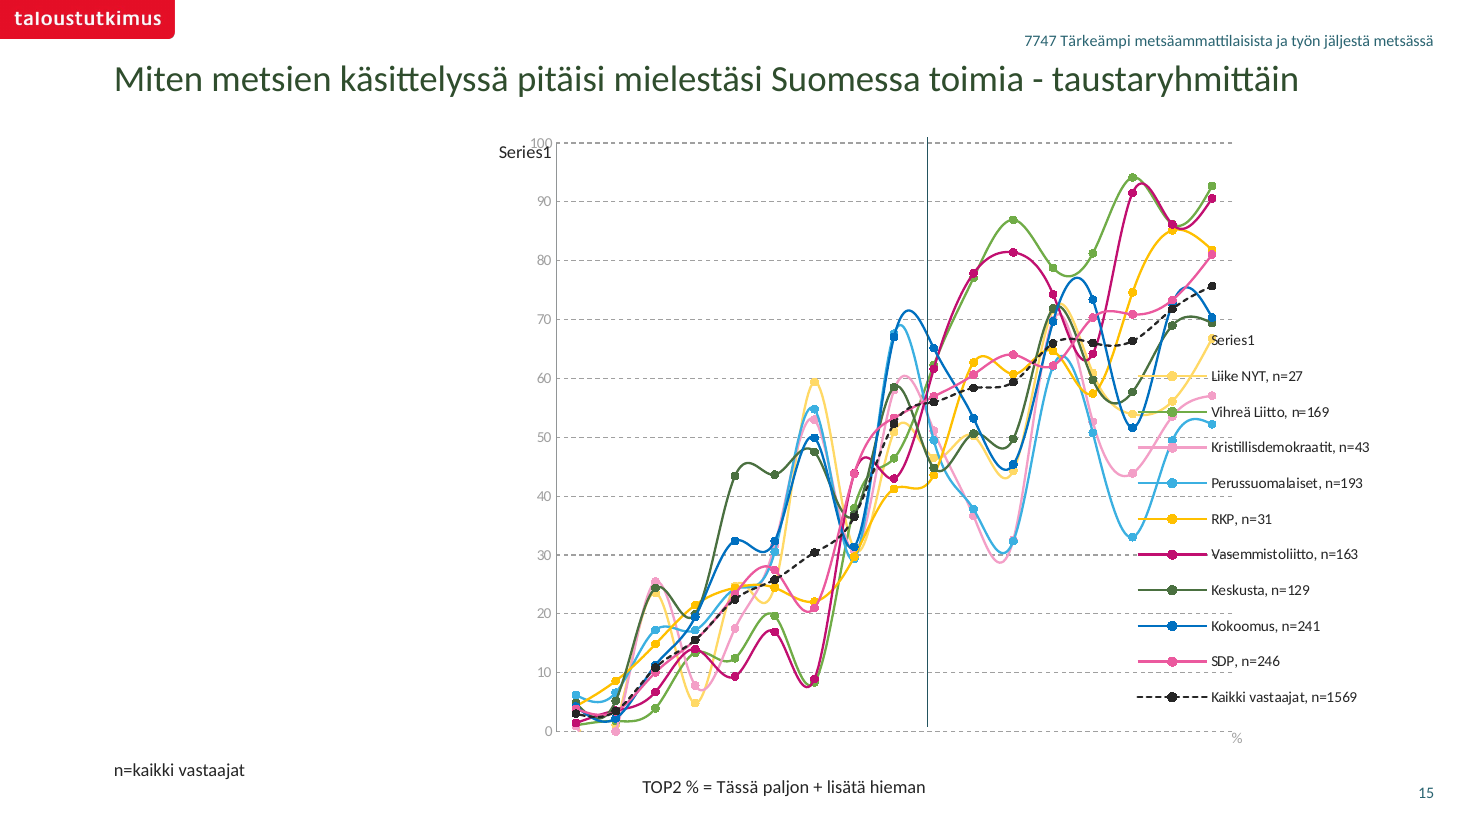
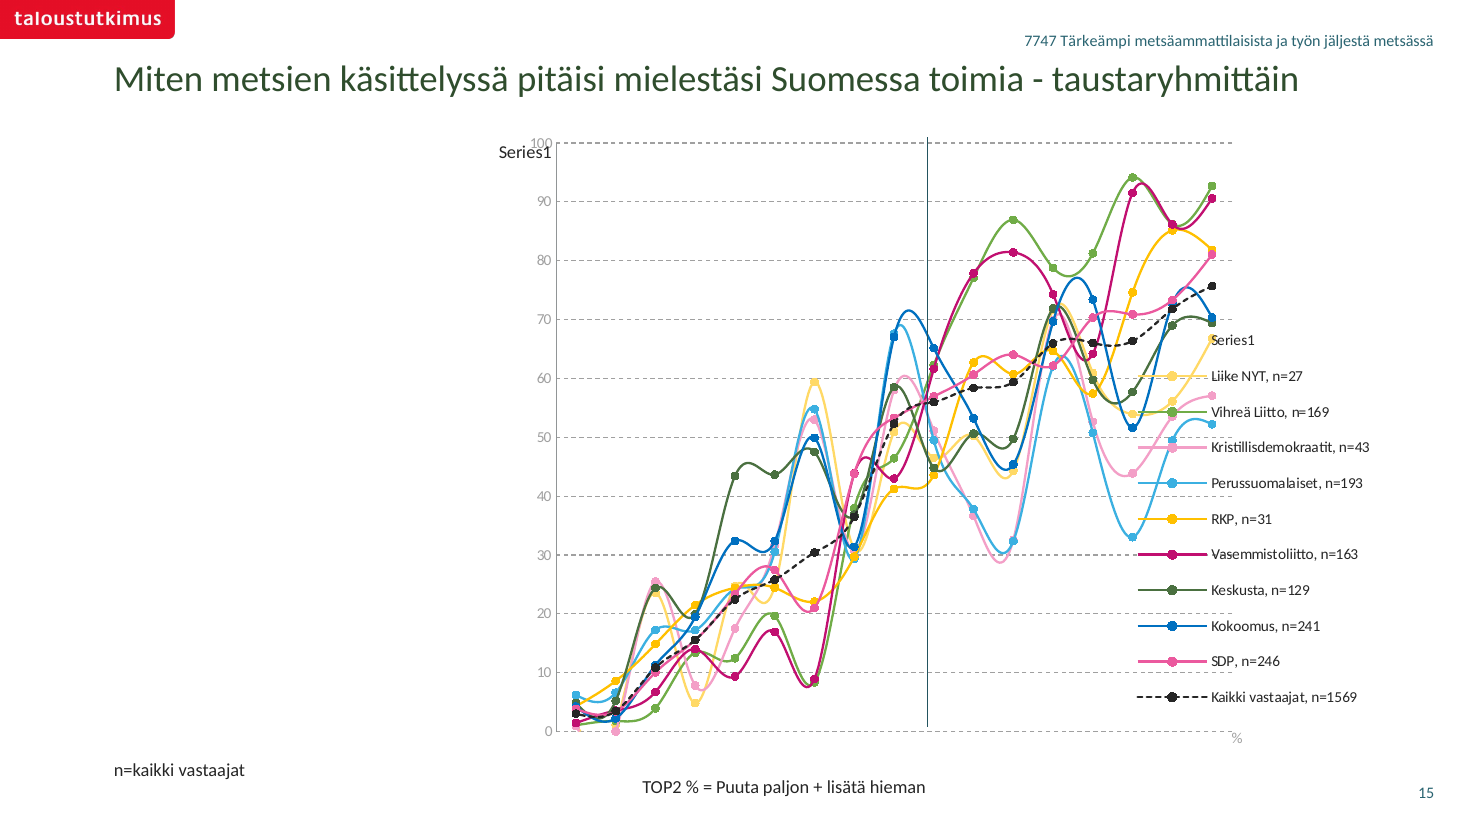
Tässä: Tässä -> Puuta
